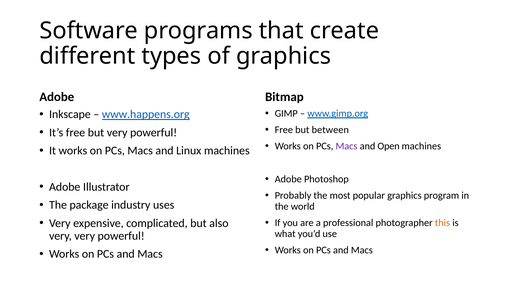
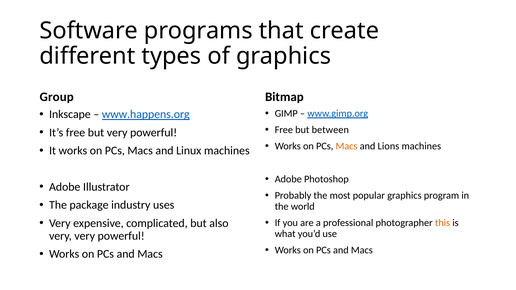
Adobe at (57, 97): Adobe -> Group
Macs at (347, 146) colour: purple -> orange
Open: Open -> Lions
